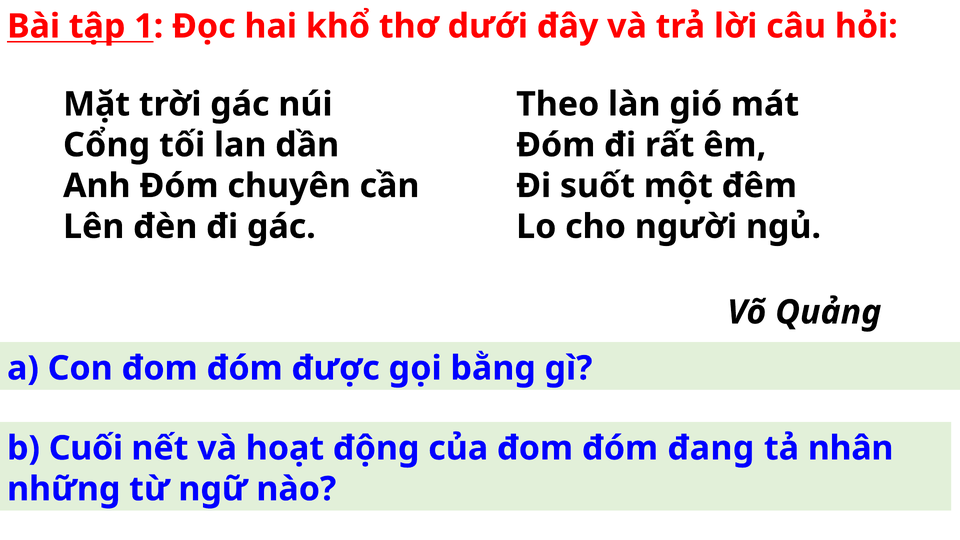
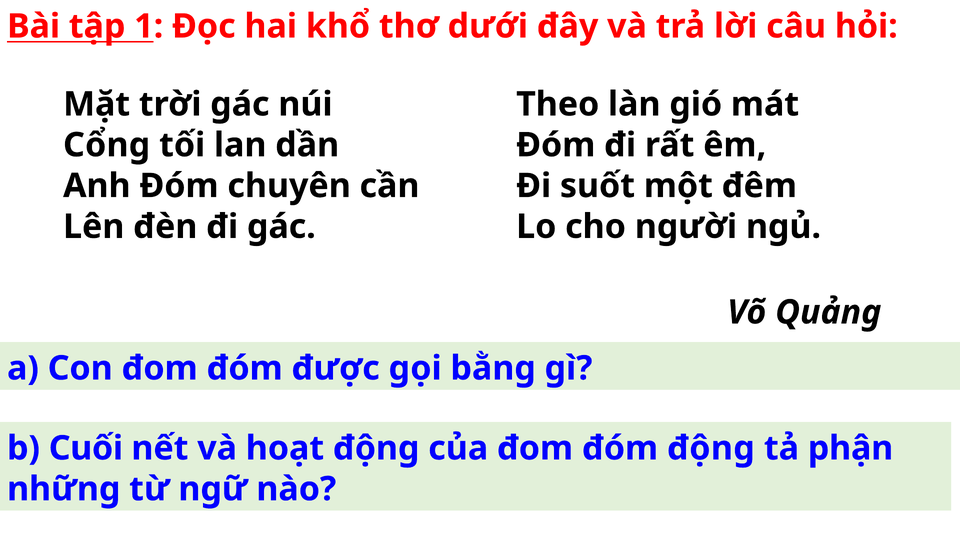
đóm đang: đang -> động
nhân: nhân -> phận
